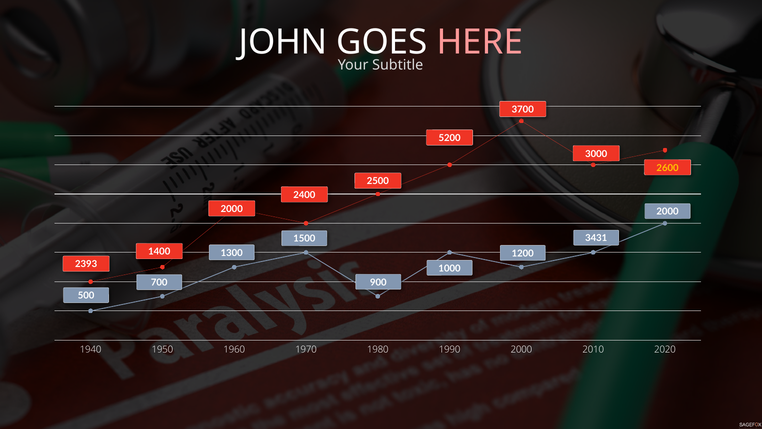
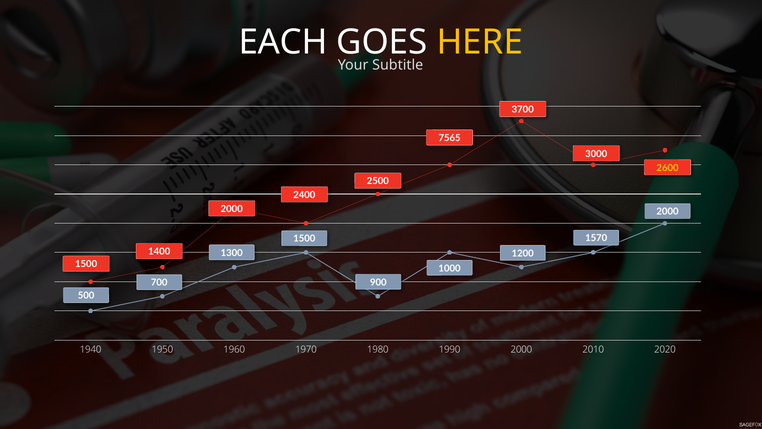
JOHN: JOHN -> EACH
HERE colour: pink -> yellow
5200: 5200 -> 7565
3431: 3431 -> 1570
2393 at (86, 264): 2393 -> 1500
